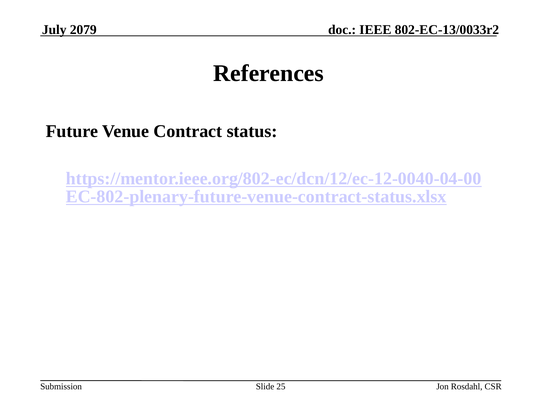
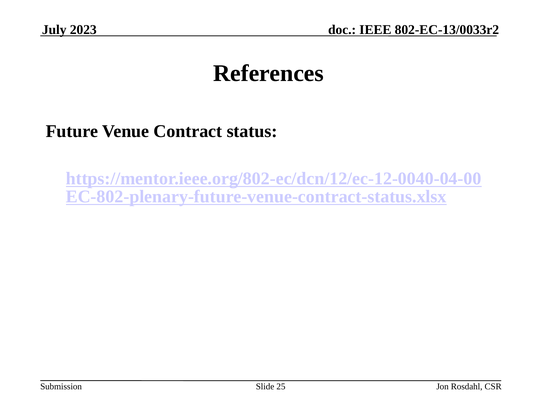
2079: 2079 -> 2023
